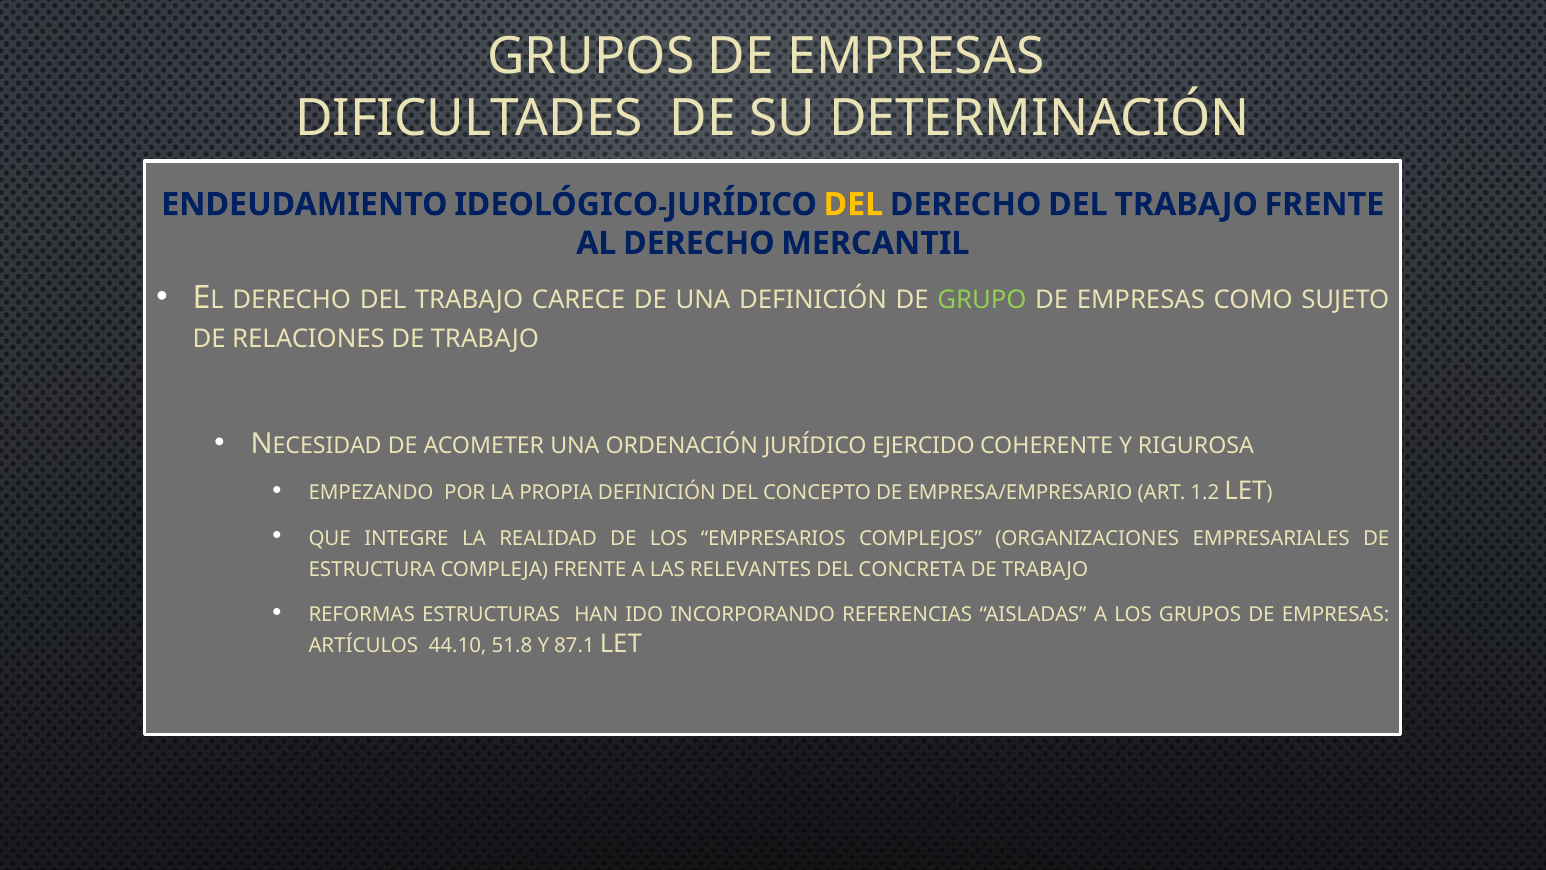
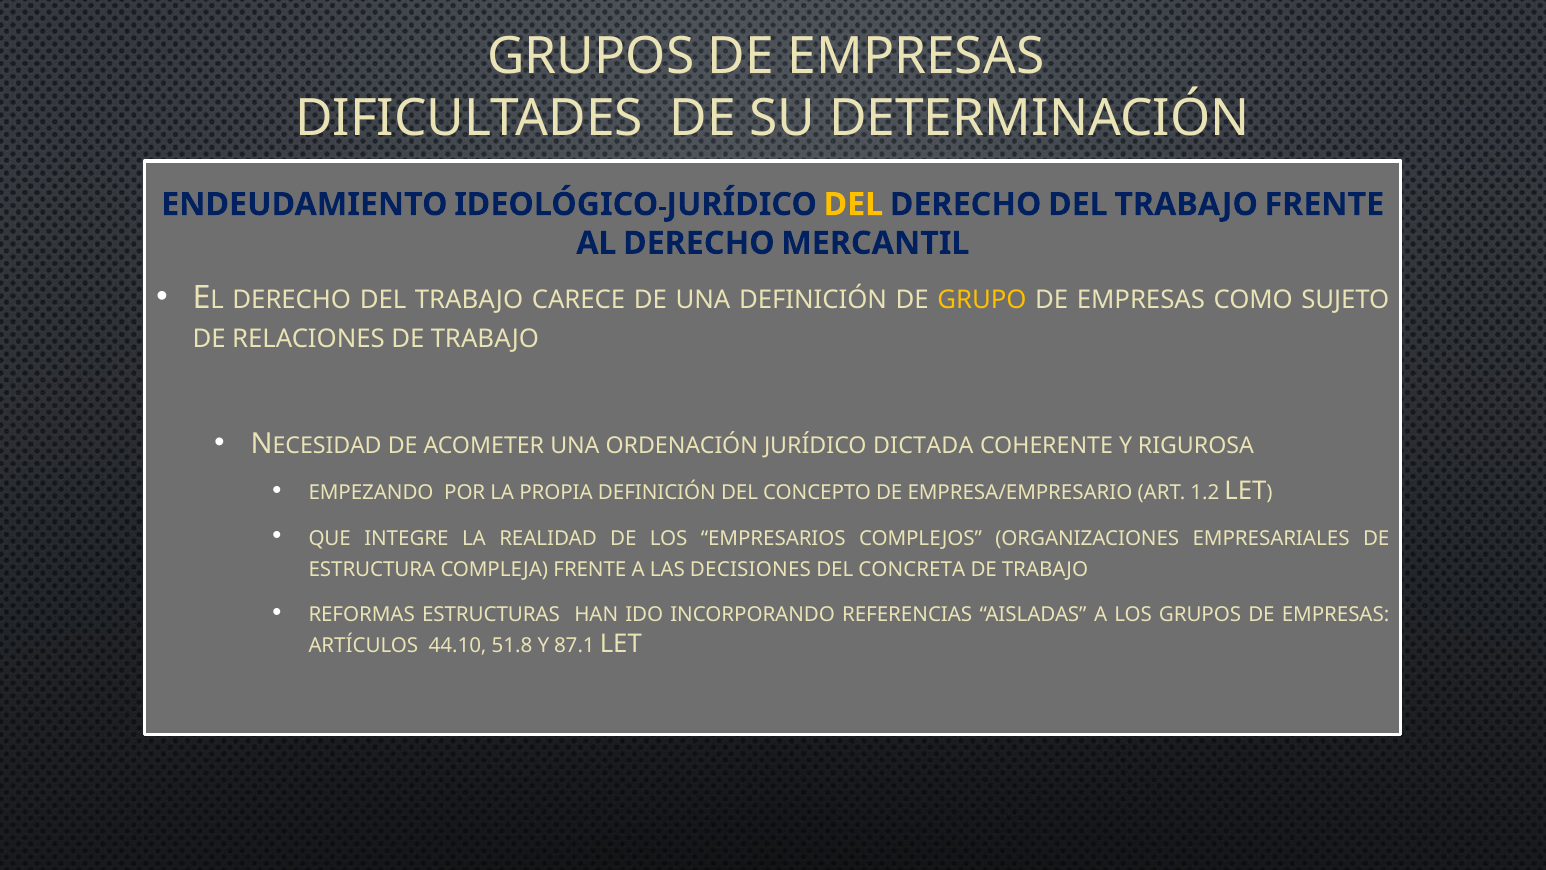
GRUPO colour: light green -> yellow
EJERCIDO: EJERCIDO -> DICTADA
RELEVANTES: RELEVANTES -> DECISIONES
